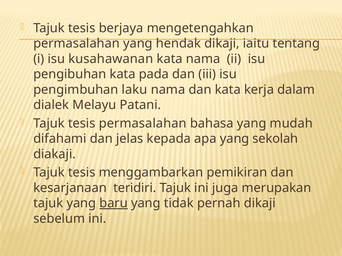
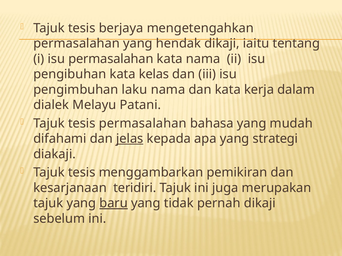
isu kusahawanan: kusahawanan -> permasalahan
pada: pada -> kelas
jelas underline: none -> present
sekolah: sekolah -> strategi
